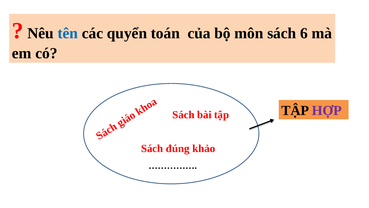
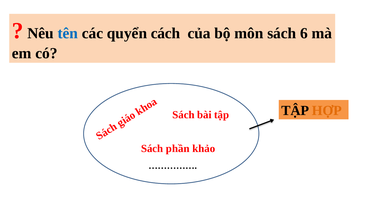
toán: toán -> cách
HỢP colour: purple -> orange
đúng: đúng -> phần
